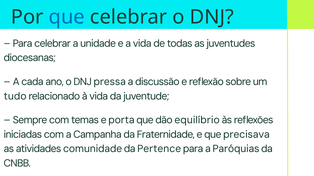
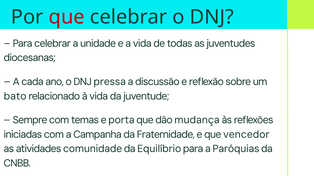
que at (67, 17) colour: blue -> red
tudo: tudo -> bato
equilíbrio: equilíbrio -> mudança
precisava: precisava -> vencedor
Pertence: Pertence -> Equilíbrio
